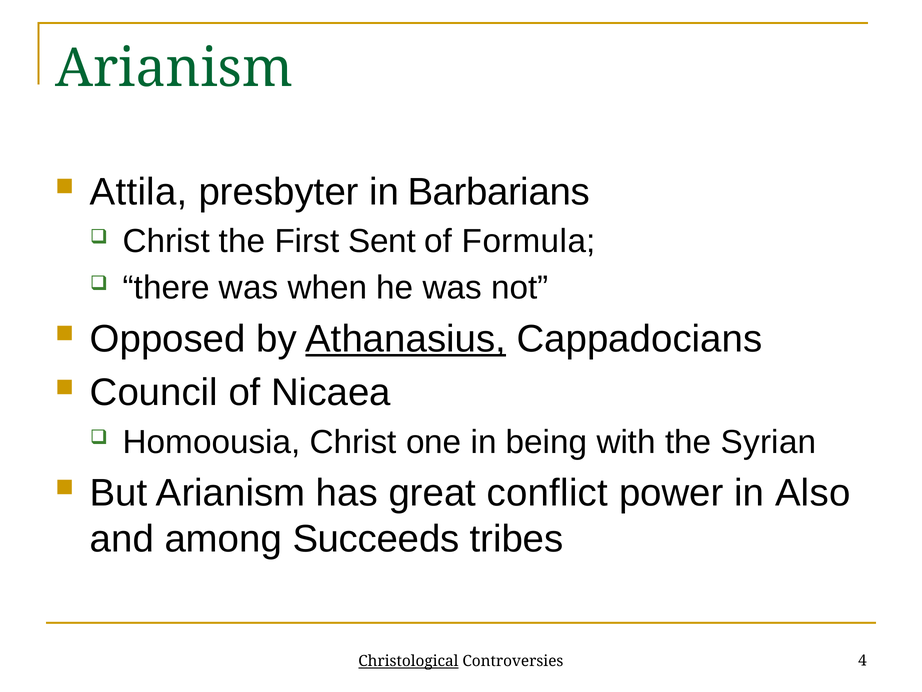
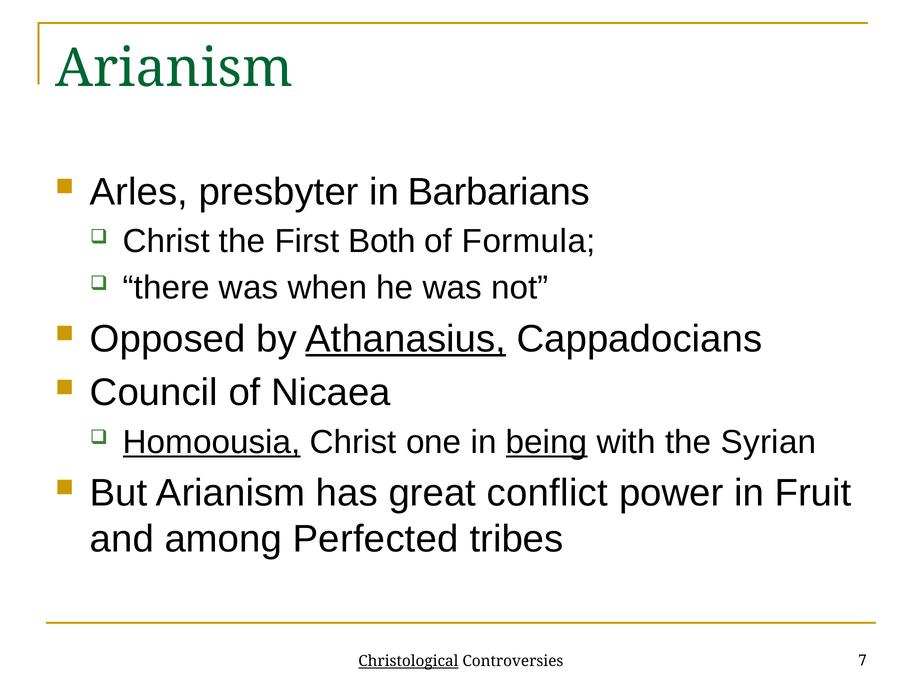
Attila: Attila -> Arles
Sent: Sent -> Both
Homoousia underline: none -> present
being underline: none -> present
Also: Also -> Fruit
Succeeds: Succeeds -> Perfected
4: 4 -> 7
